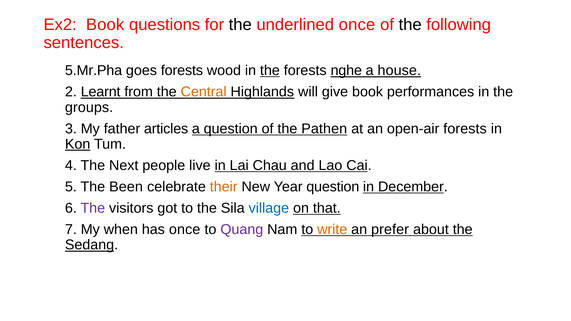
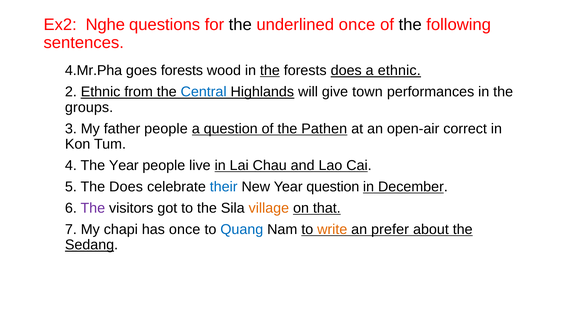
Ex2 Book: Book -> Nghe
5.Mr.Pha: 5.Mr.Pha -> 4.Mr.Pha
forests nghe: nghe -> does
a house: house -> ethnic
2 Learnt: Learnt -> Ethnic
Central colour: orange -> blue
give book: book -> town
father articles: articles -> people
open-air forests: forests -> correct
Kon underline: present -> none
The Next: Next -> Year
The Been: Been -> Does
their colour: orange -> blue
village colour: blue -> orange
when: when -> chapi
Quang colour: purple -> blue
